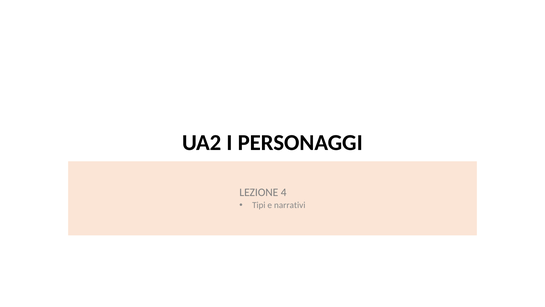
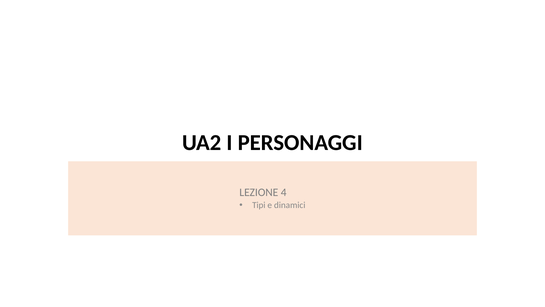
narrativi: narrativi -> dinamici
